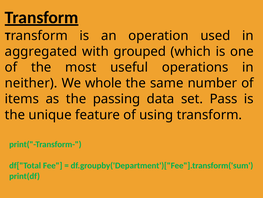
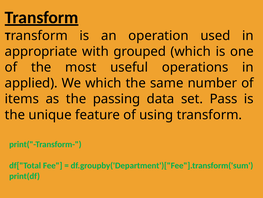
aggregated: aggregated -> appropriate
neither: neither -> applied
We whole: whole -> which
